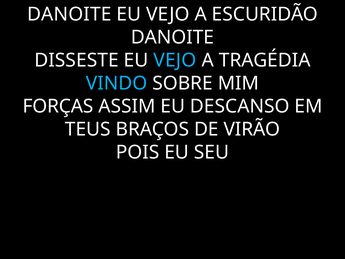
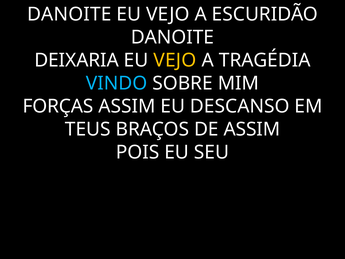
DISSESTE: DISSESTE -> DEIXARIA
VEJO at (175, 60) colour: light blue -> yellow
DE VIRÃO: VIRÃO -> ASSIM
